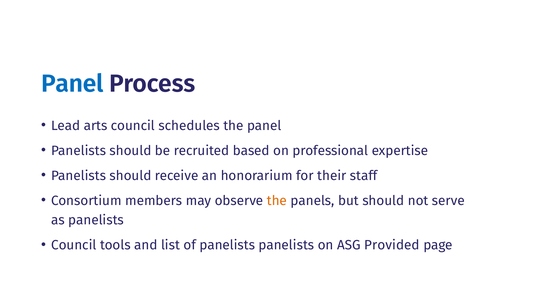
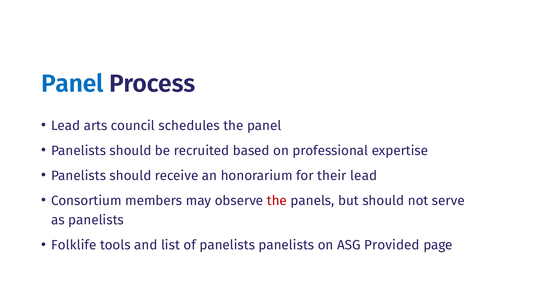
their staff: staff -> lead
the at (277, 201) colour: orange -> red
Council at (74, 245): Council -> Folklife
